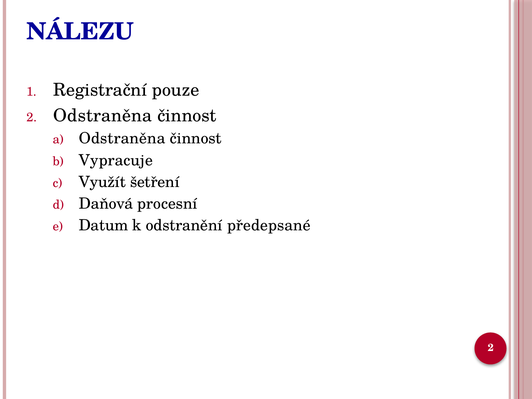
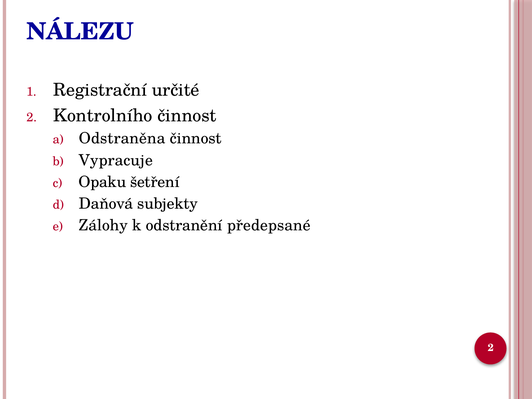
pouze: pouze -> určité
2 Odstraněna: Odstraněna -> Kontrolního
Využít: Využít -> Opaku
procesní: procesní -> subjekty
Datum: Datum -> Zálohy
